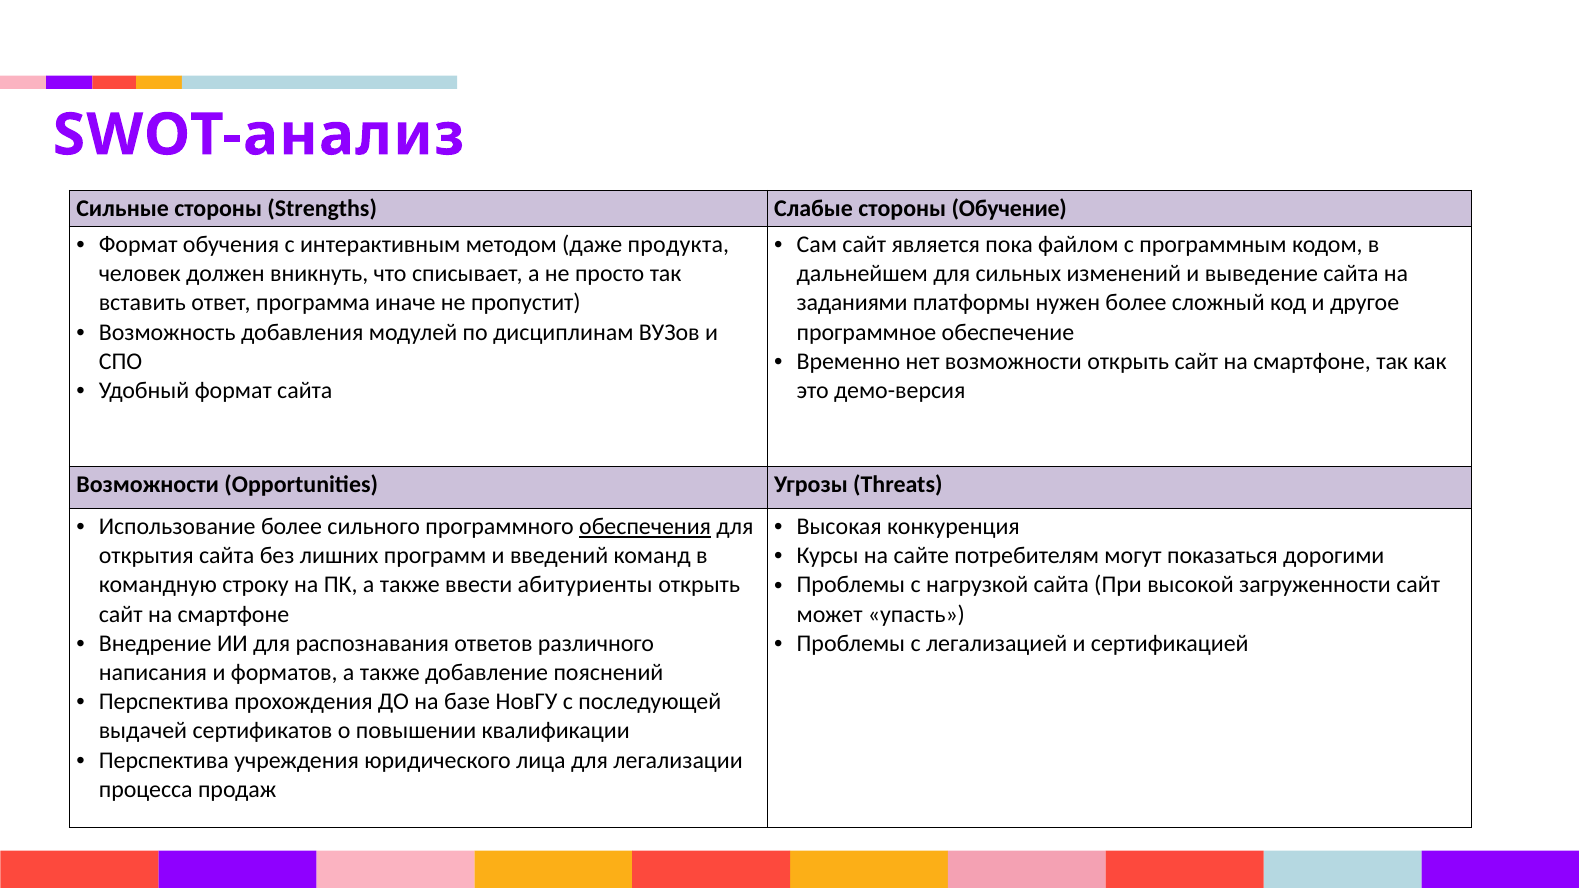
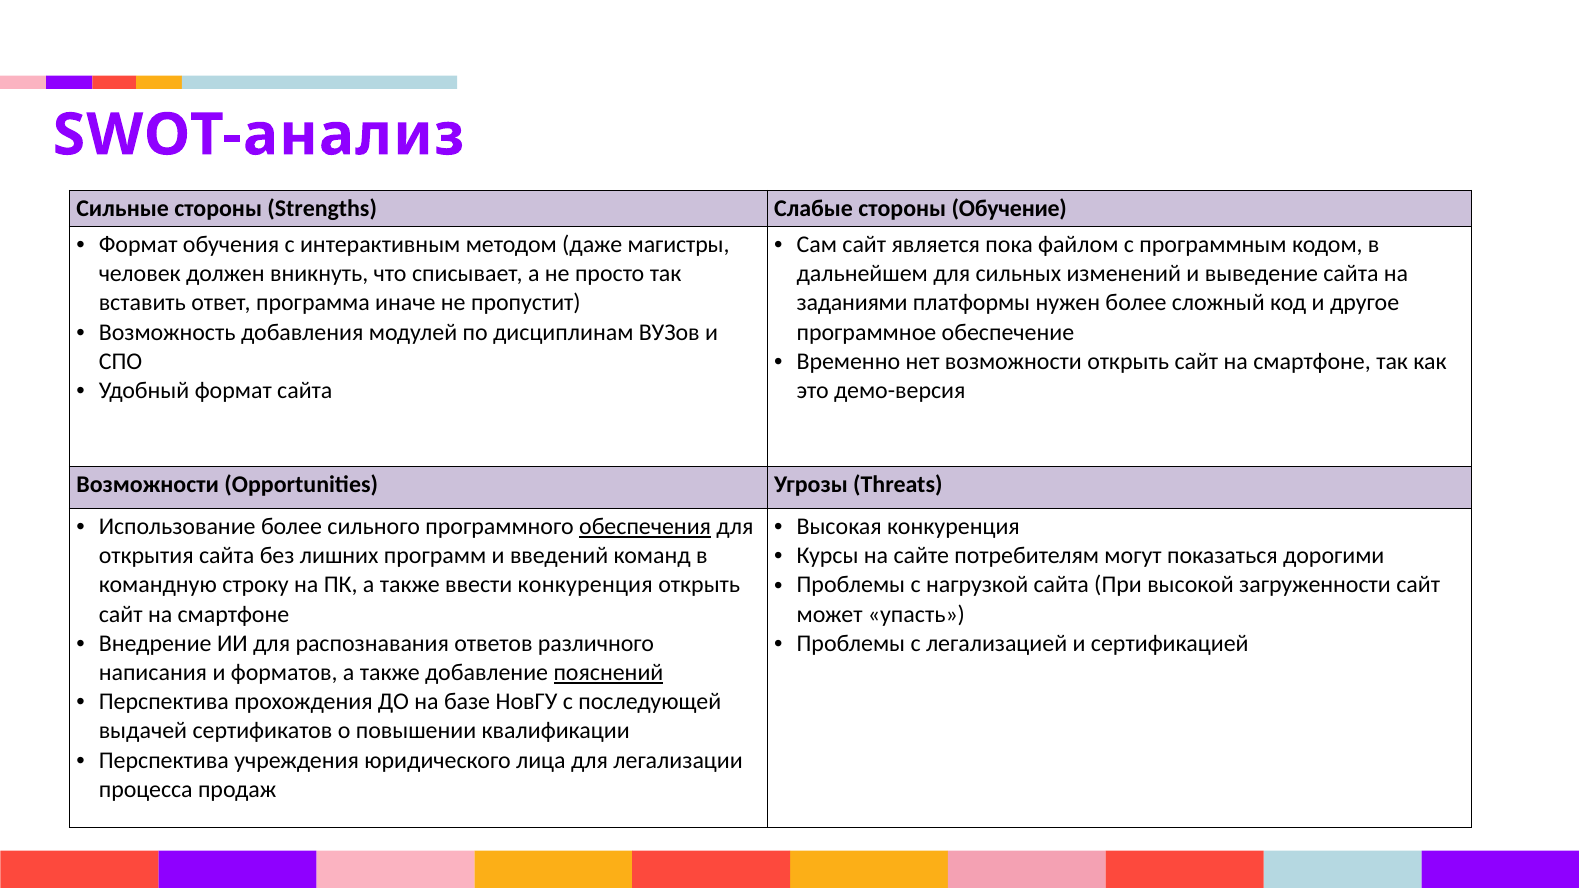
продукта: продукта -> магистры
ввести абитуриенты: абитуриенты -> конкуренция
пояснений underline: none -> present
